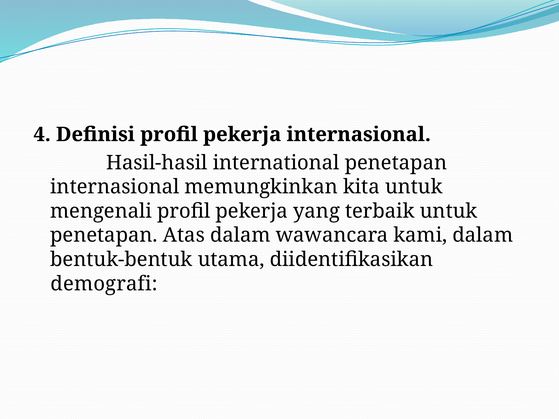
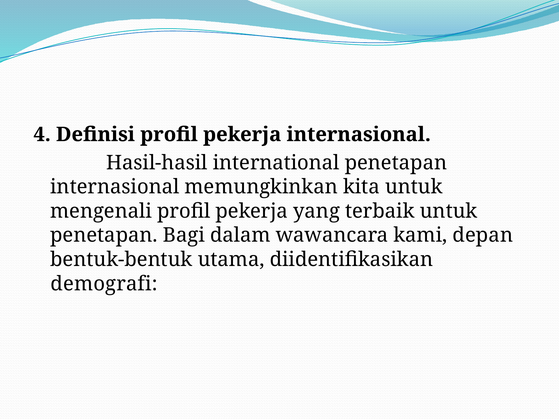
Atas: Atas -> Bagi
kami dalam: dalam -> depan
